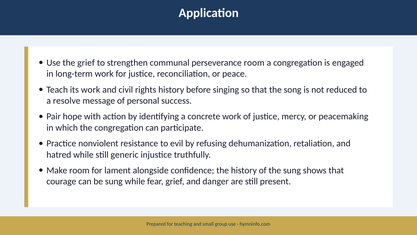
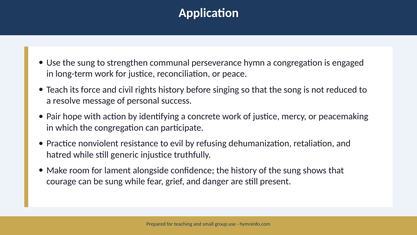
Use the grief: grief -> sung
perseverance room: room -> hymn
its work: work -> force
